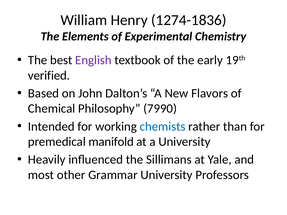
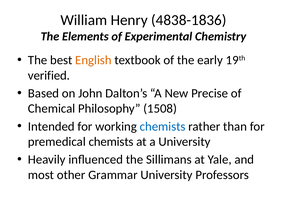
1274-1836: 1274-1836 -> 4838-1836
English colour: purple -> orange
Flavors: Flavors -> Precise
7990: 7990 -> 1508
premedical manifold: manifold -> chemists
